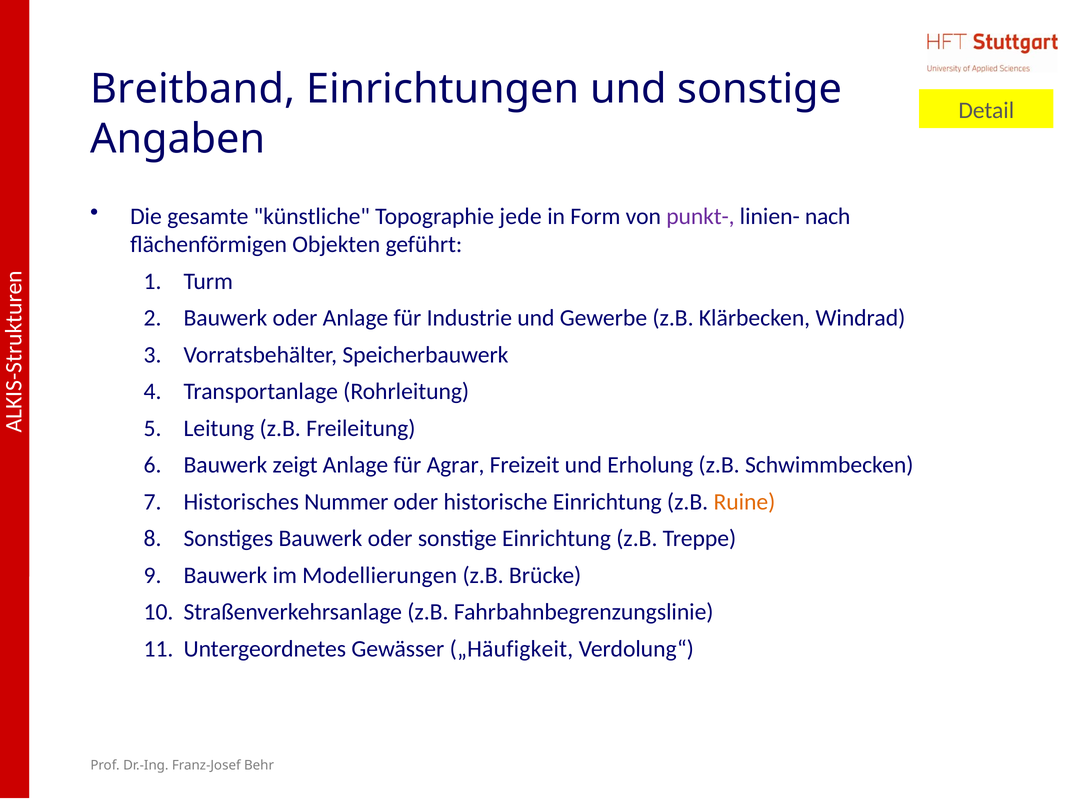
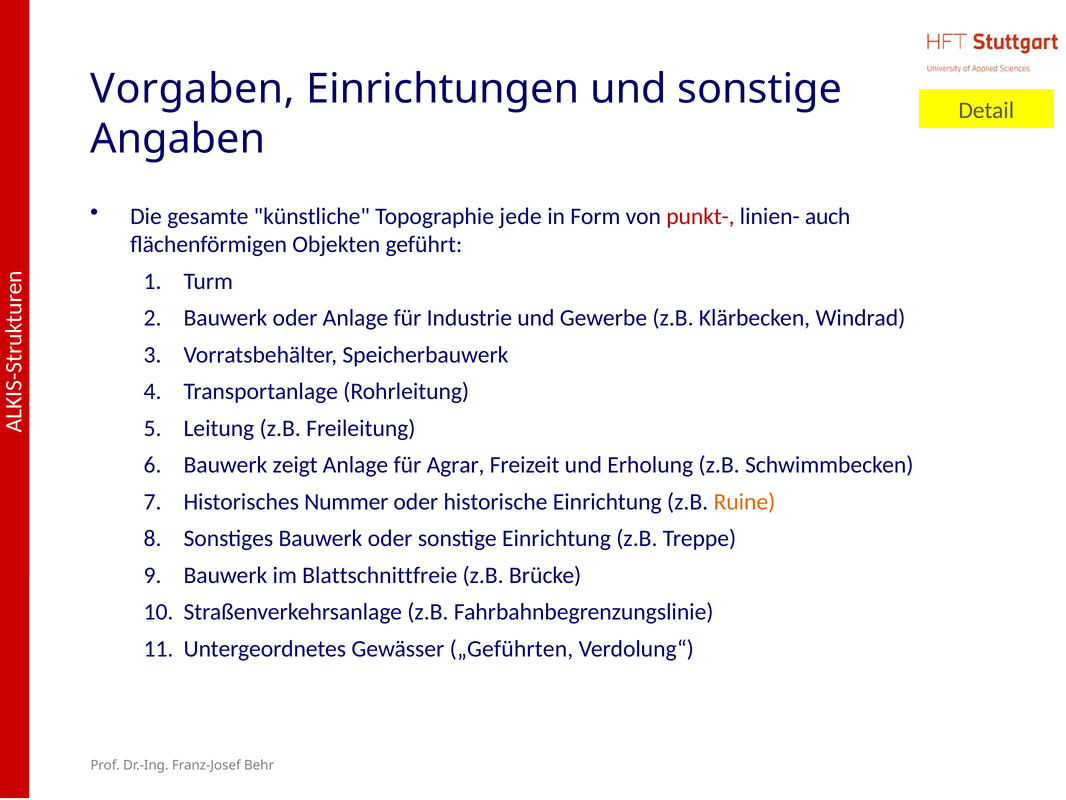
Breitband: Breitband -> Vorgaben
punkt- colour: purple -> red
nach: nach -> auch
Modellierungen: Modellierungen -> Blattschnittfreie
„Häufigkeit: „Häufigkeit -> „Geführten
